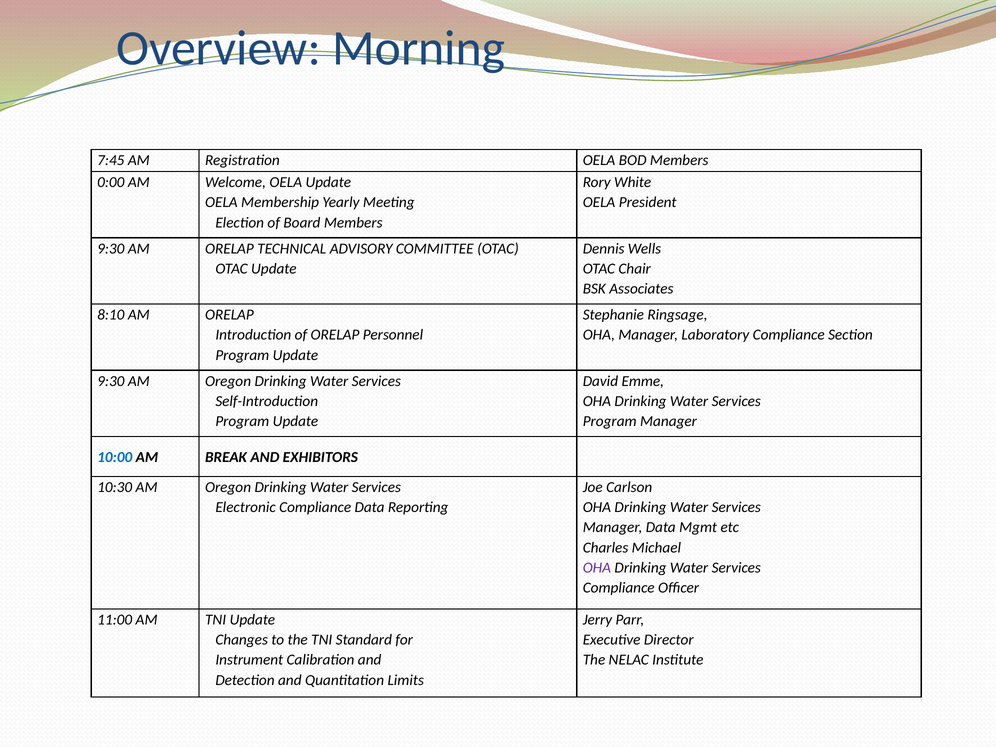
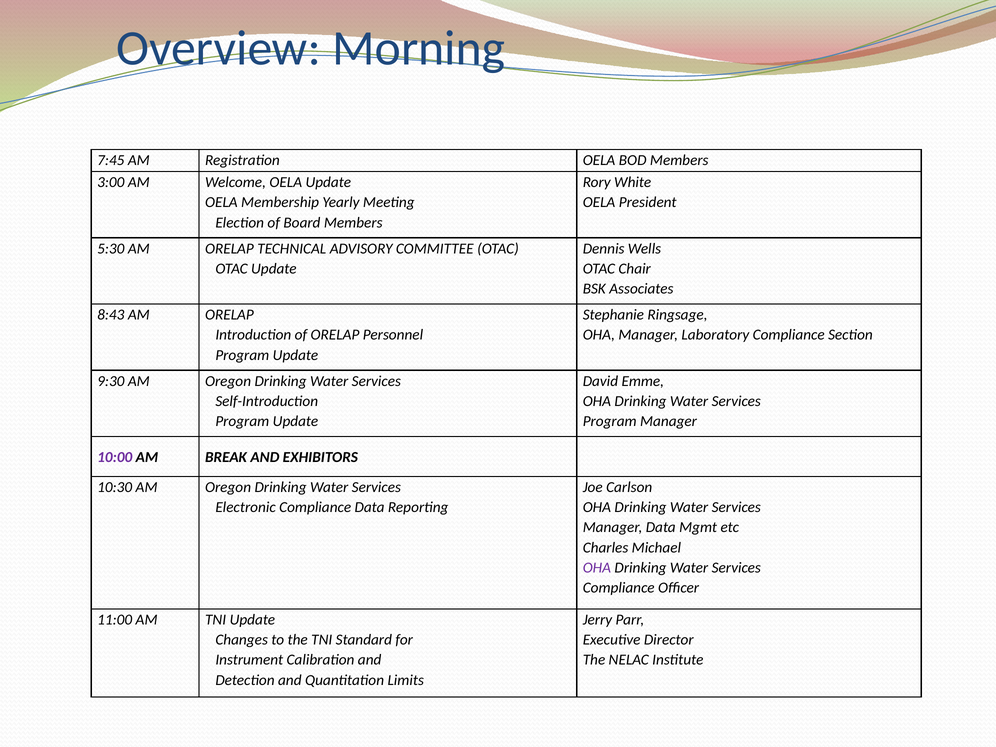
0:00: 0:00 -> 3:00
9:30 at (111, 249): 9:30 -> 5:30
8:10: 8:10 -> 8:43
10:00 colour: blue -> purple
